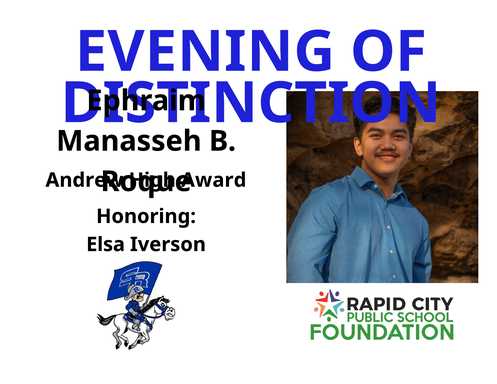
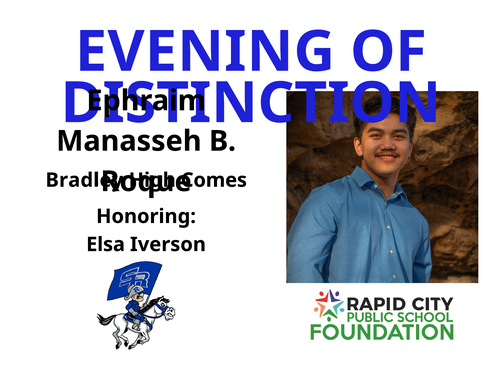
Andrew: Andrew -> Bradley
Award: Award -> Comes
